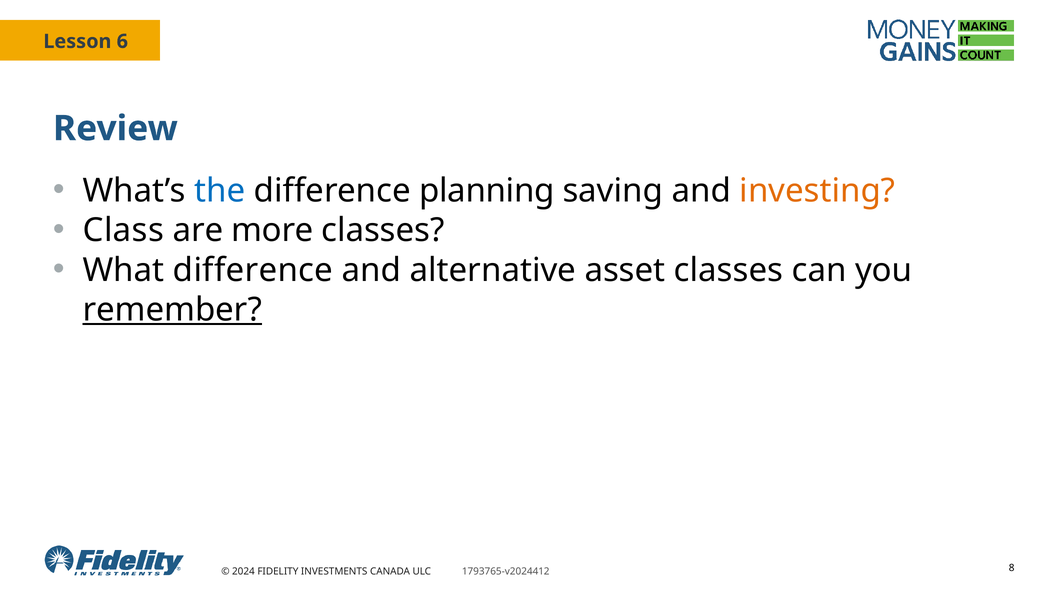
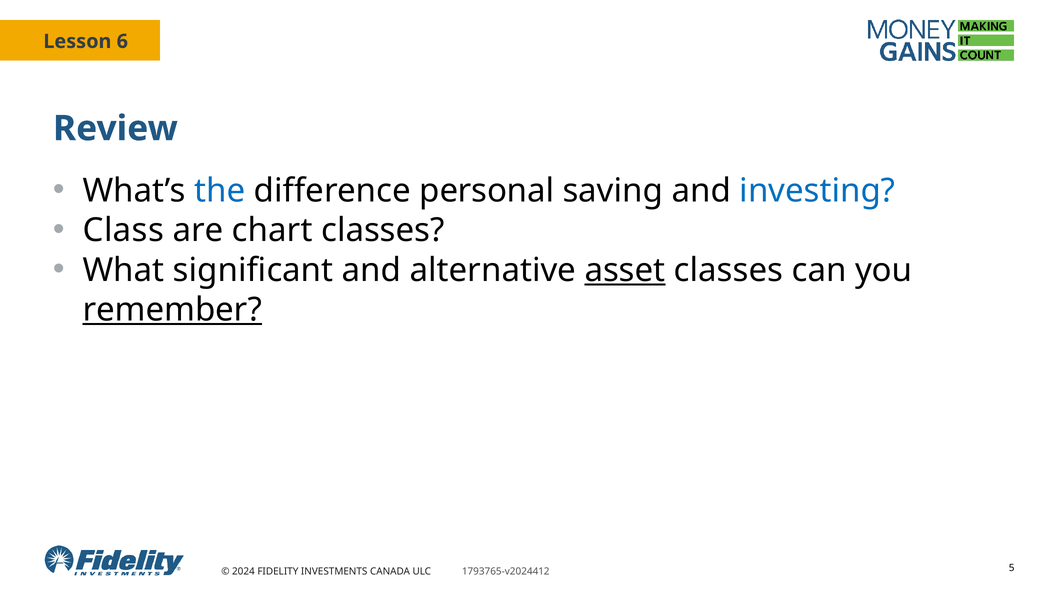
planning: planning -> personal
investing colour: orange -> blue
more: more -> chart
What difference: difference -> significant
asset underline: none -> present
8: 8 -> 5
